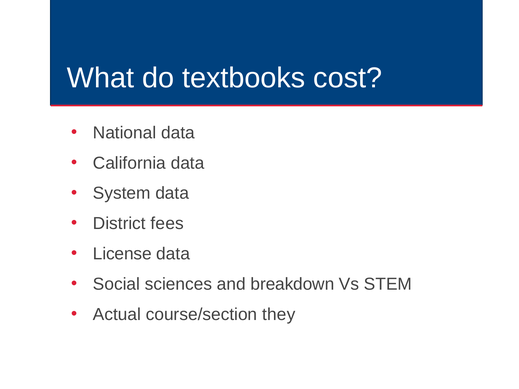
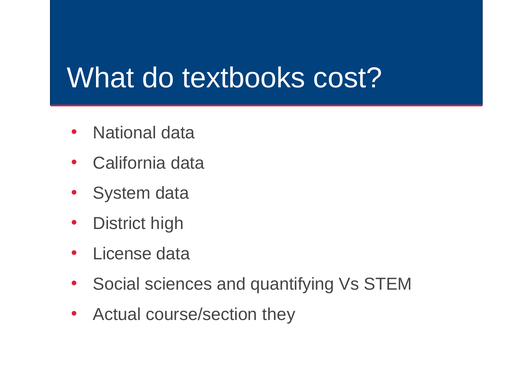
fees: fees -> high
breakdown: breakdown -> quantifying
